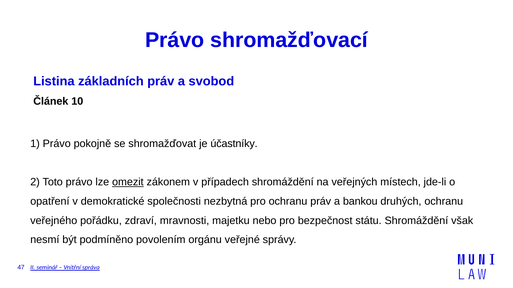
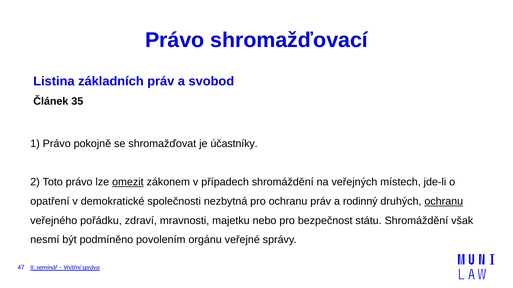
10: 10 -> 35
bankou: bankou -> rodinný
ochranu at (444, 202) underline: none -> present
